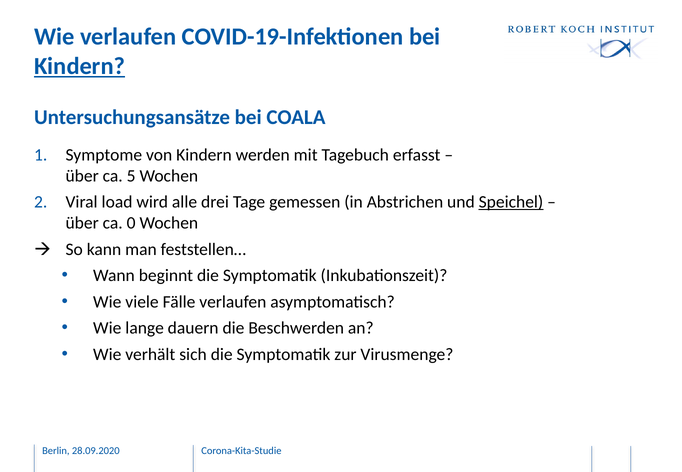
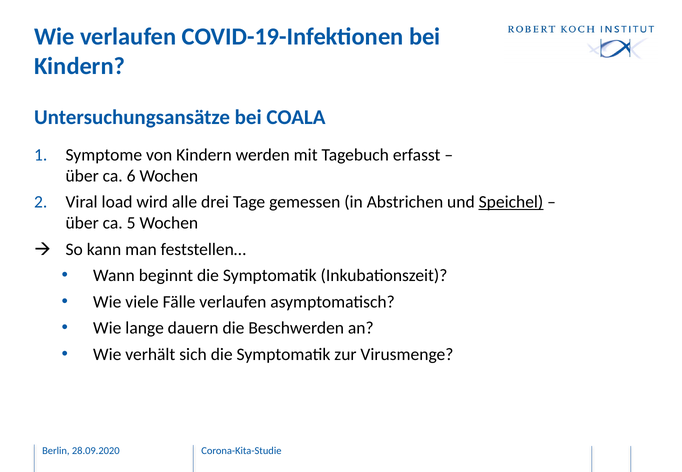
Kindern at (80, 66) underline: present -> none
5: 5 -> 6
0: 0 -> 5
